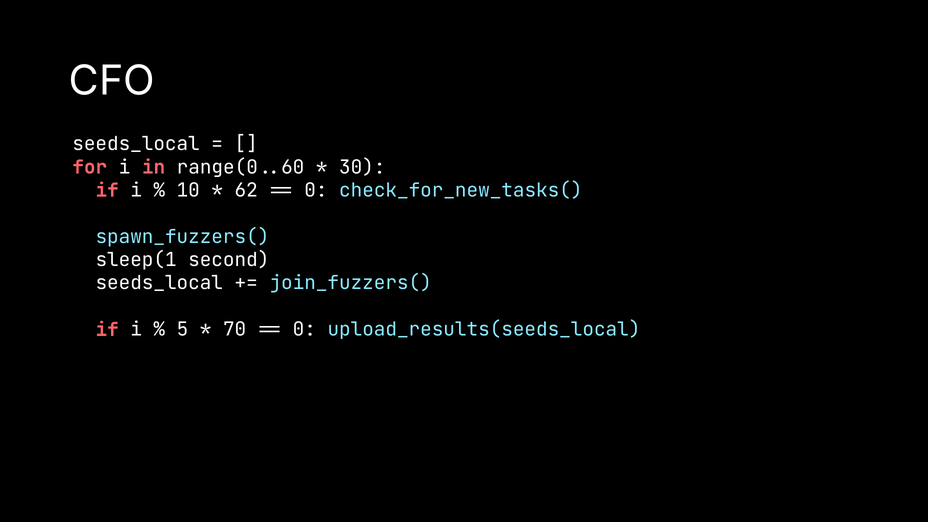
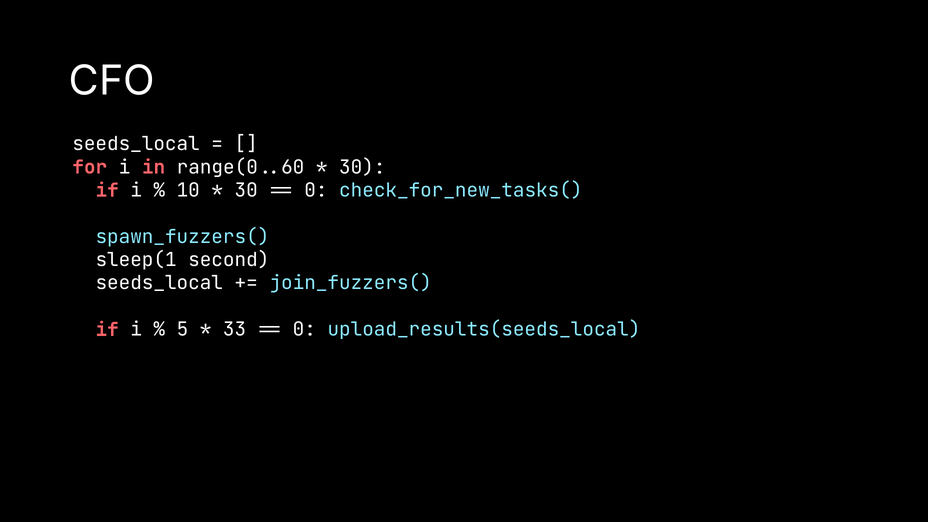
62 at (246, 190): 62 -> 30
70: 70 -> 33
